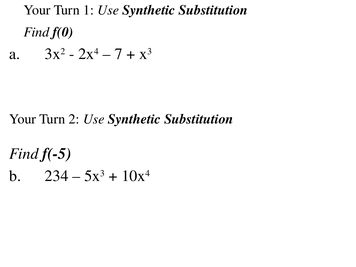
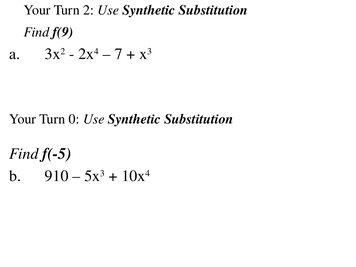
1: 1 -> 2
f(0: f(0 -> f(9
2: 2 -> 0
234: 234 -> 910
